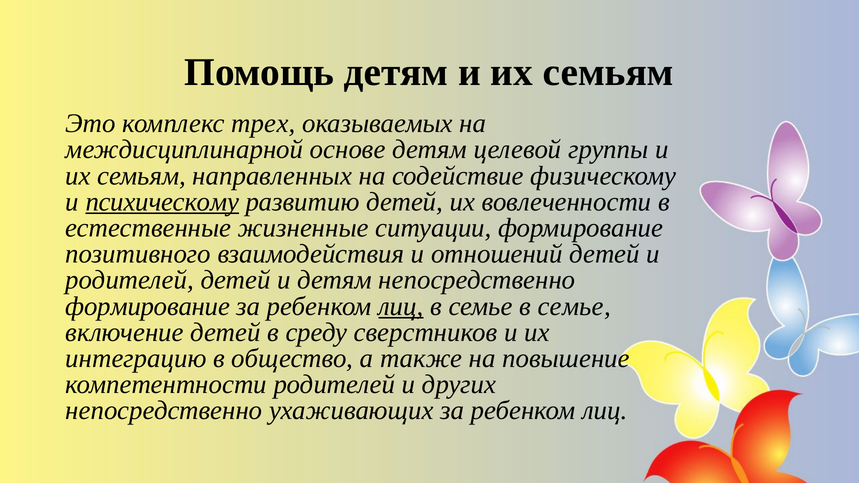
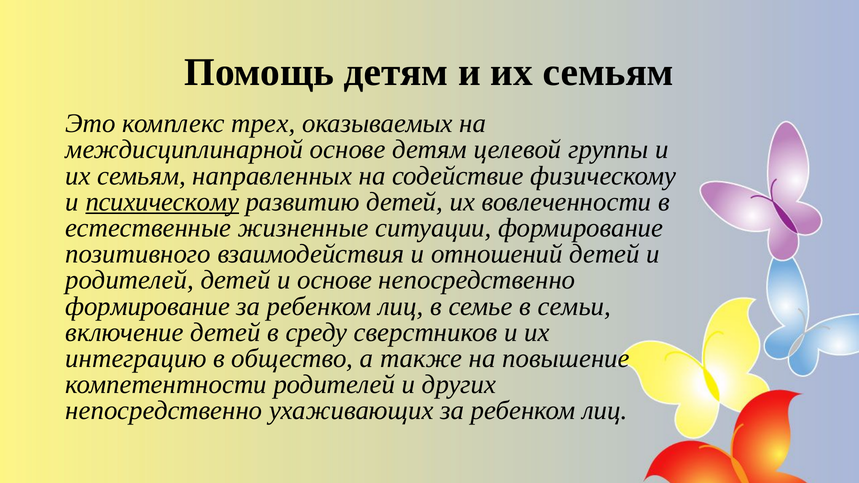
и детям: детям -> основе
лиц at (401, 306) underline: present -> none
семье в семье: семье -> семьи
